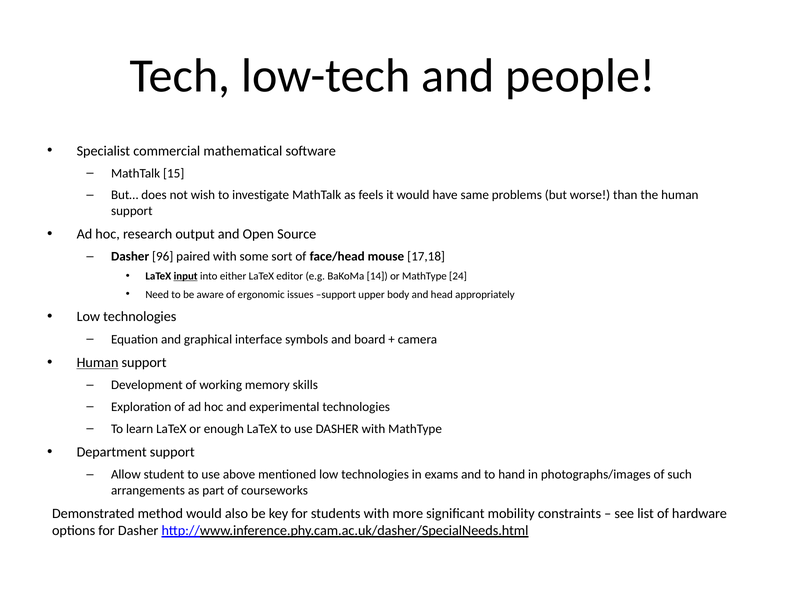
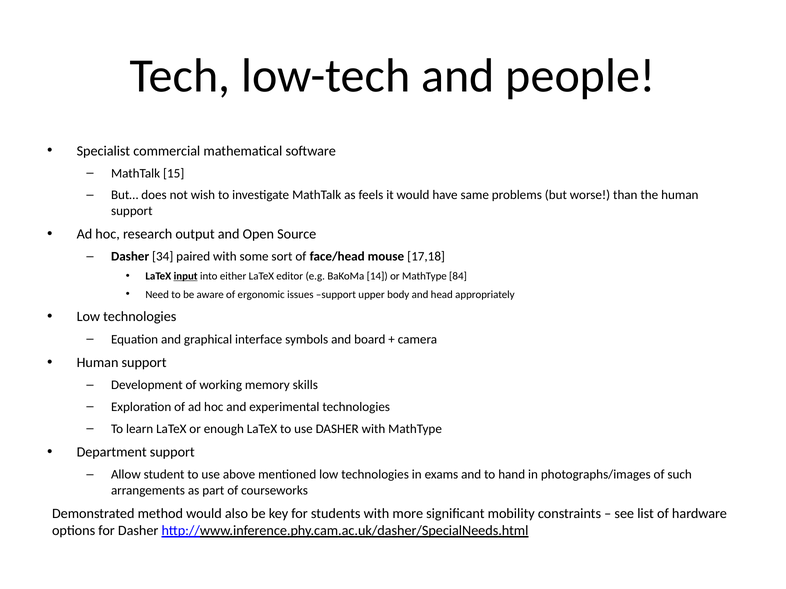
96: 96 -> 34
24: 24 -> 84
Human at (98, 363) underline: present -> none
